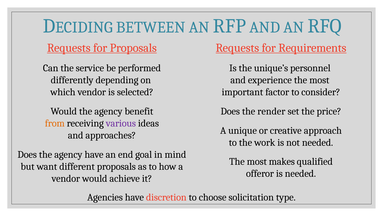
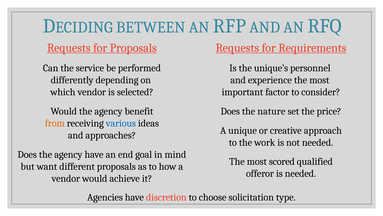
render: render -> nature
various colour: purple -> blue
makes: makes -> scored
